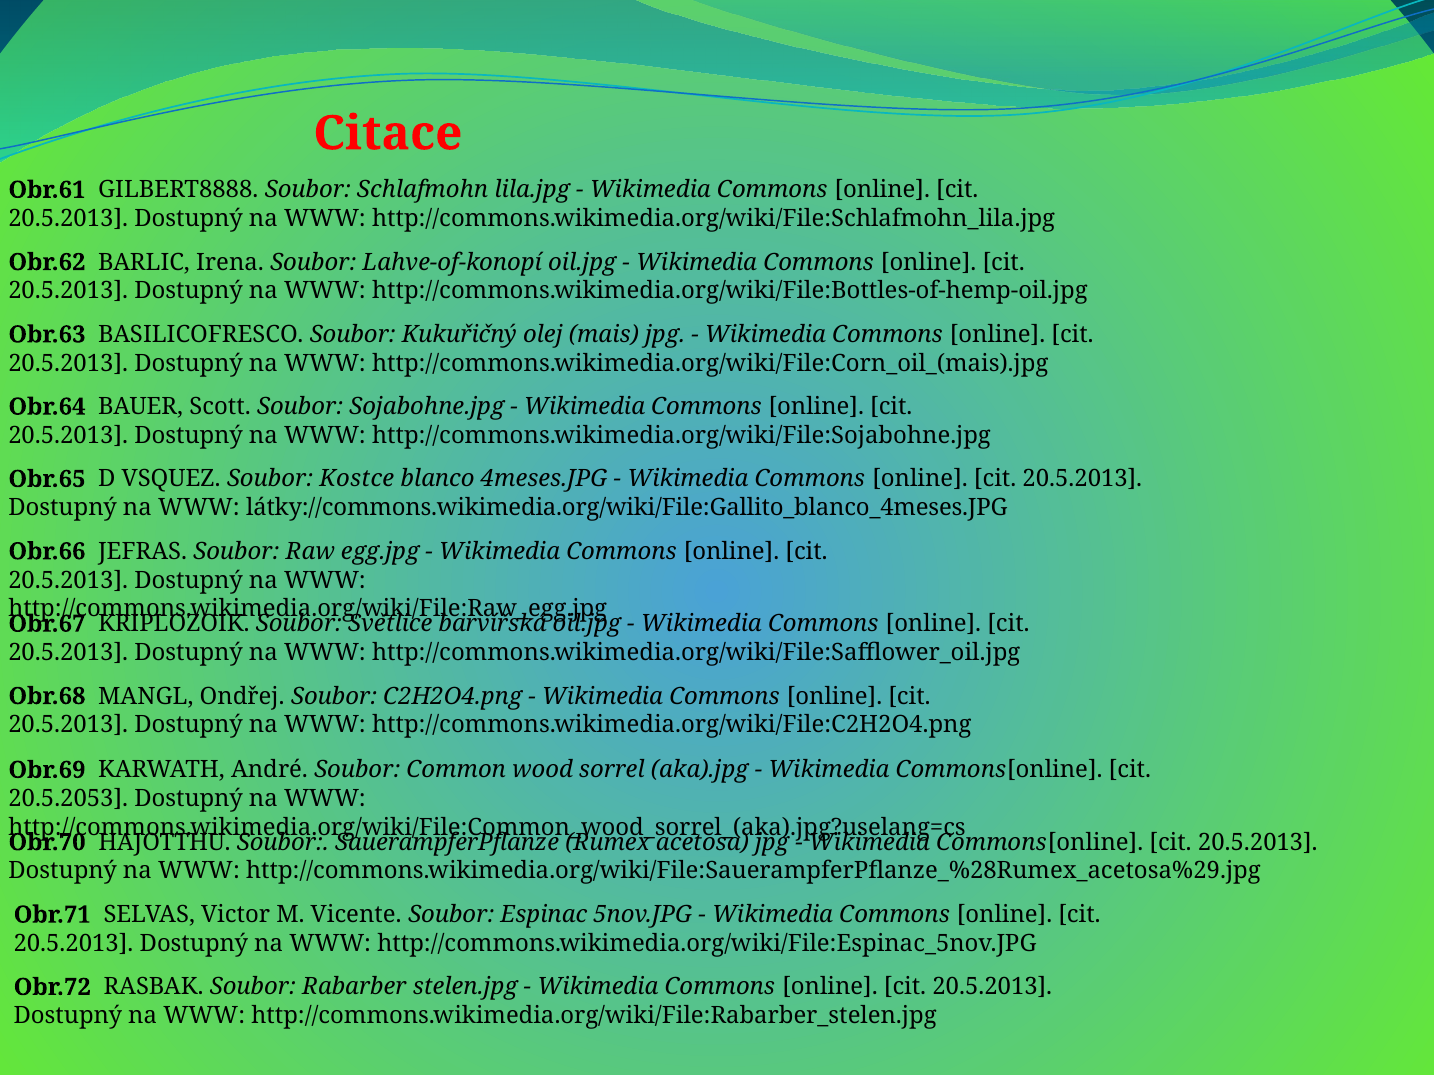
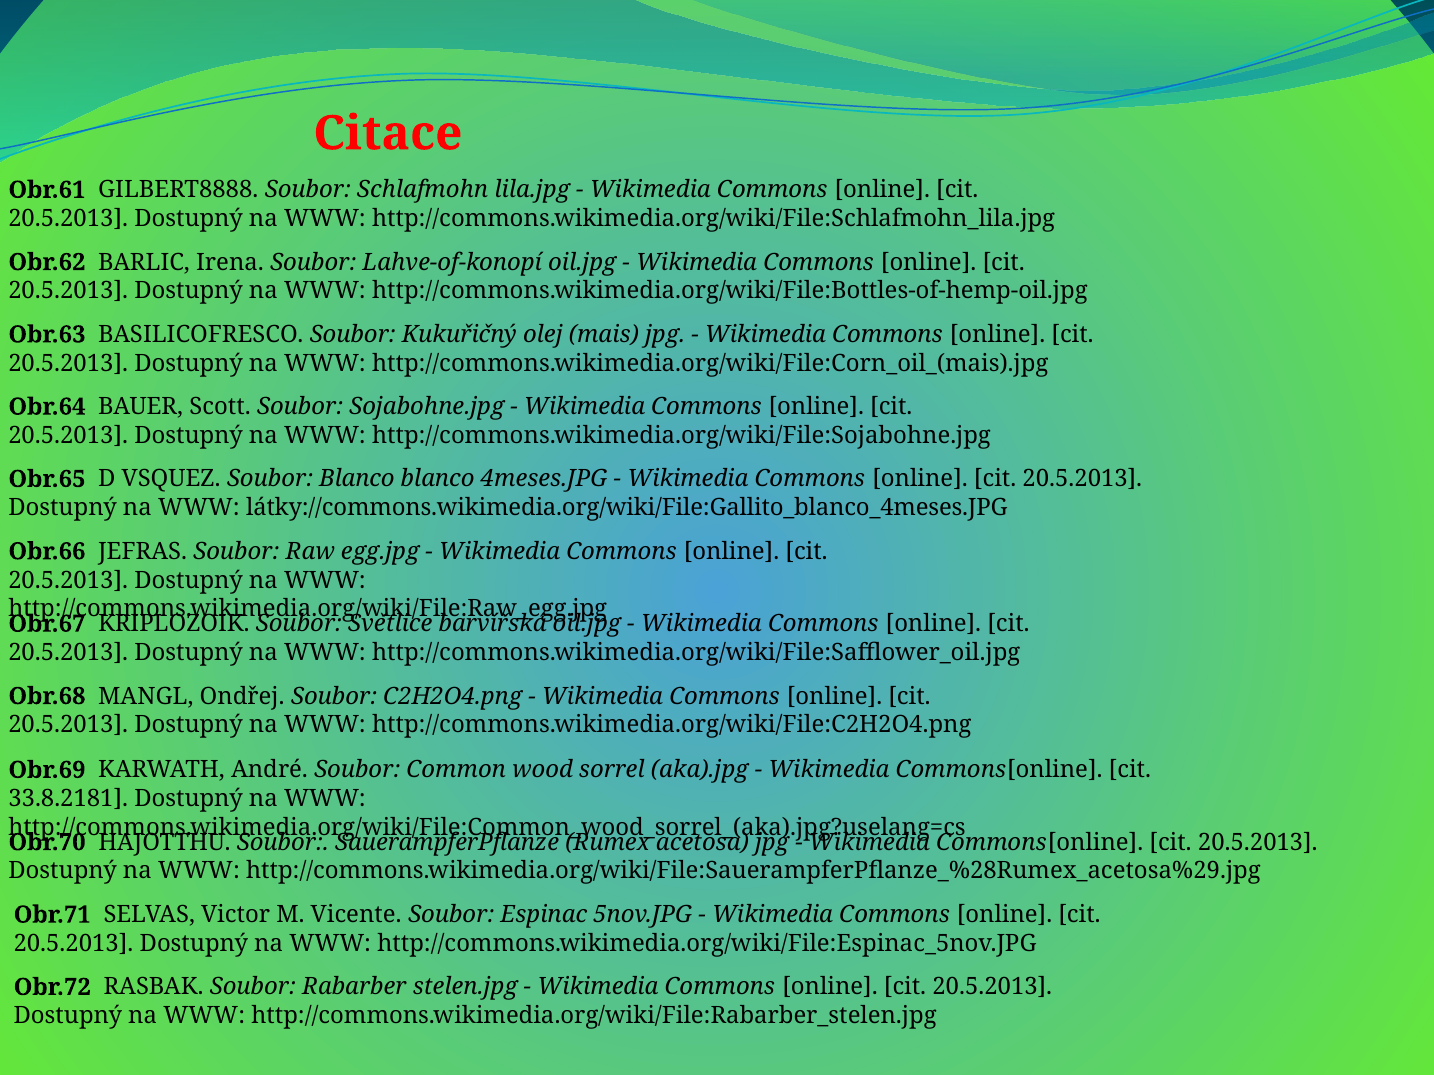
Soubor Kostce: Kostce -> Blanco
20.5.2053: 20.5.2053 -> 33.8.2181
